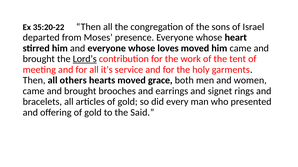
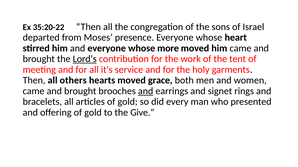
loves: loves -> more
and at (146, 91) underline: none -> present
Said: Said -> Give
